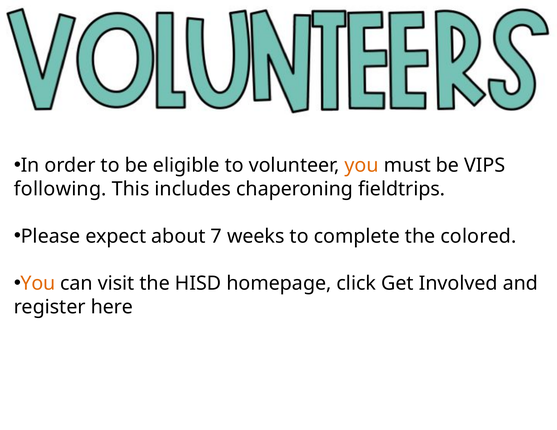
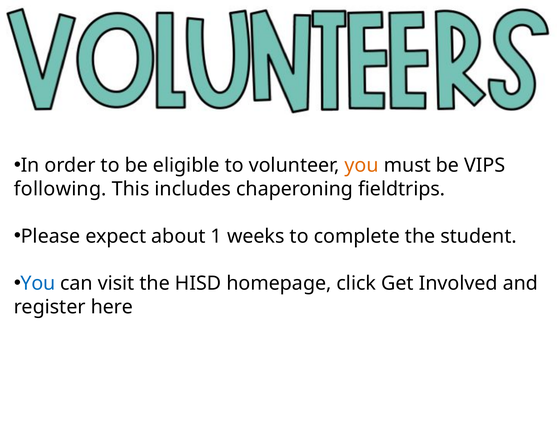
7: 7 -> 1
colored: colored -> student
You at (38, 284) colour: orange -> blue
